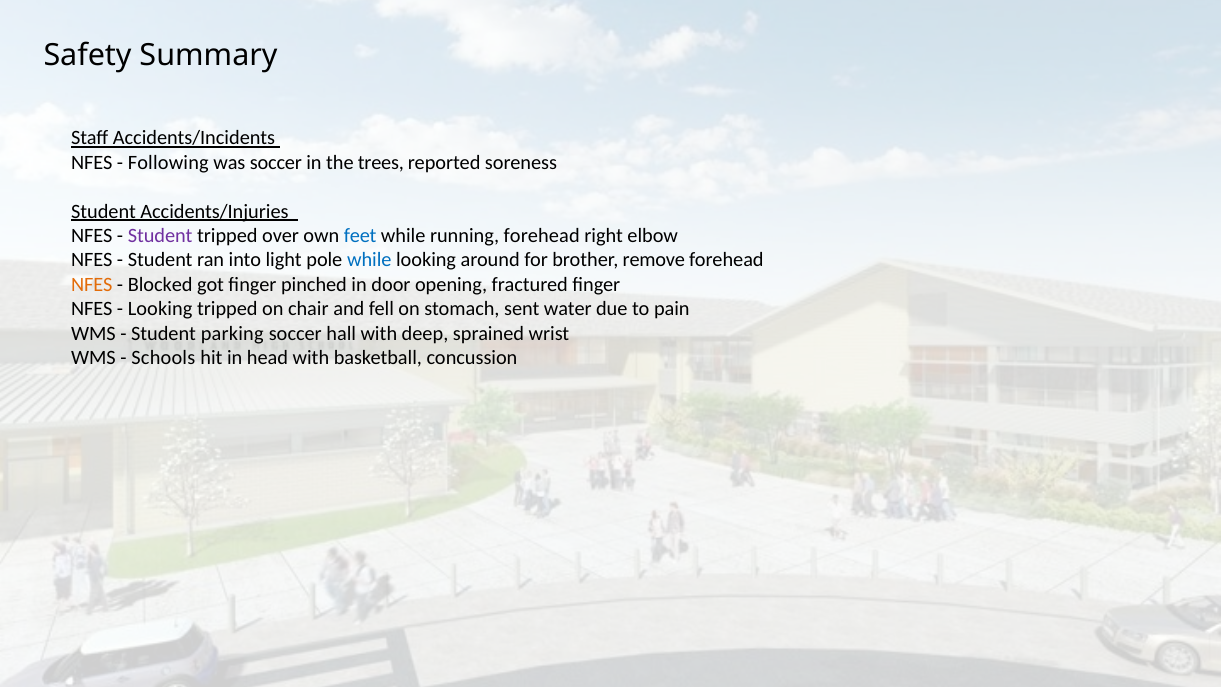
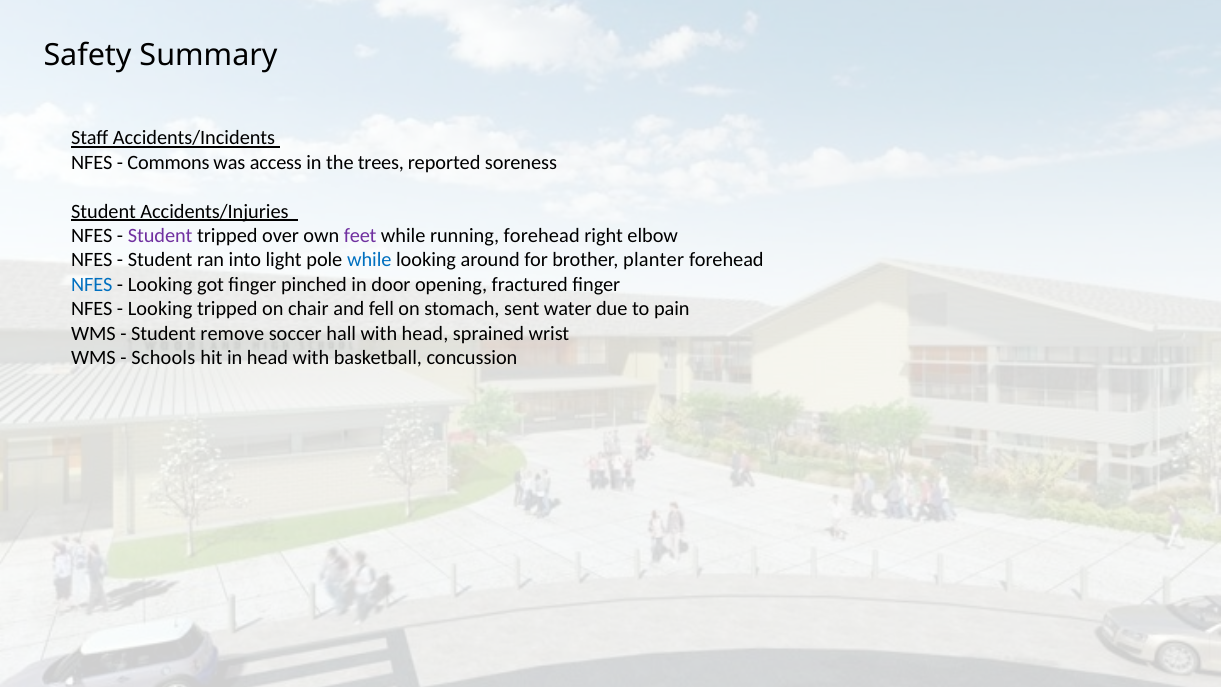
Following: Following -> Commons
was soccer: soccer -> access
feet colour: blue -> purple
remove: remove -> planter
NFES at (92, 284) colour: orange -> blue
Blocked at (160, 284): Blocked -> Looking
parking: parking -> remove
with deep: deep -> head
